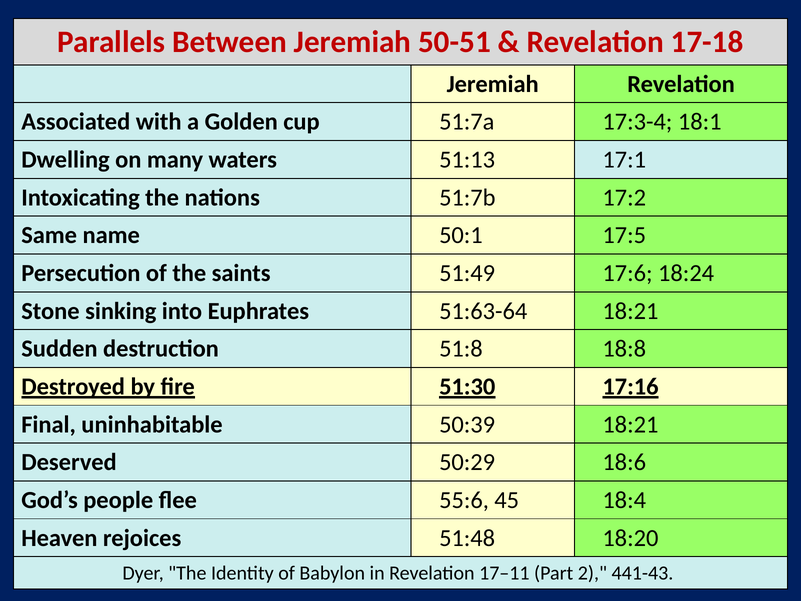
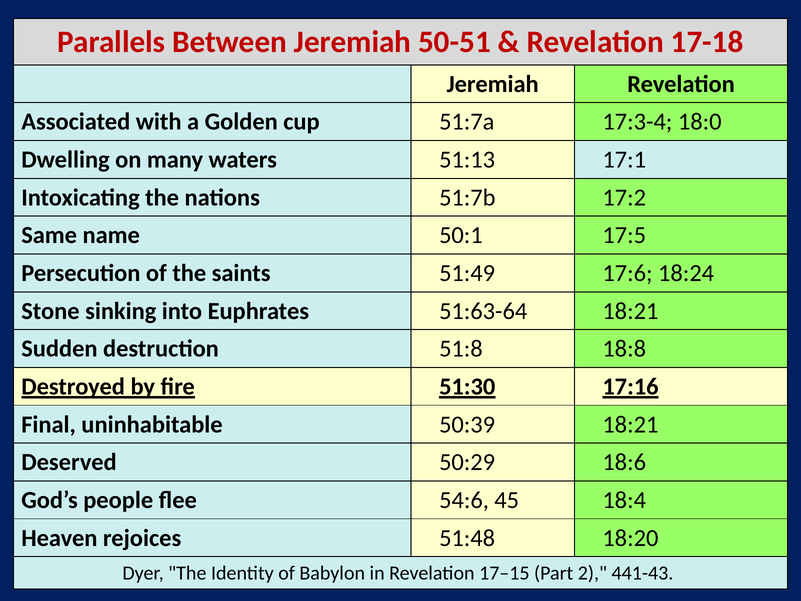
18:1: 18:1 -> 18:0
55:6: 55:6 -> 54:6
17–11: 17–11 -> 17–15
